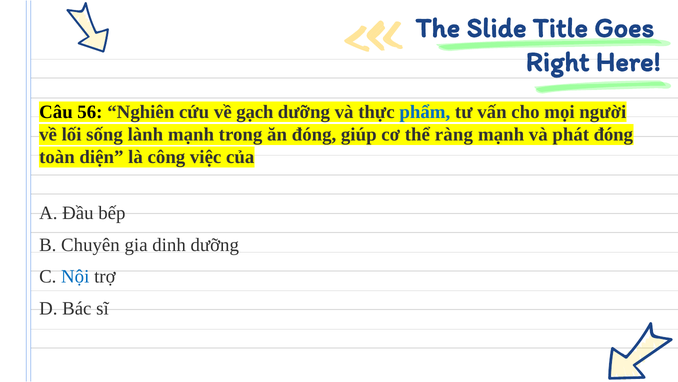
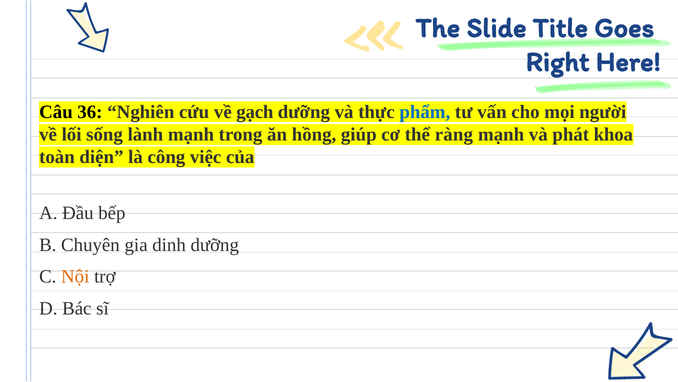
56: 56 -> 36
ăn đóng: đóng -> hồng
phát đóng: đóng -> khoa
Nội colour: blue -> orange
